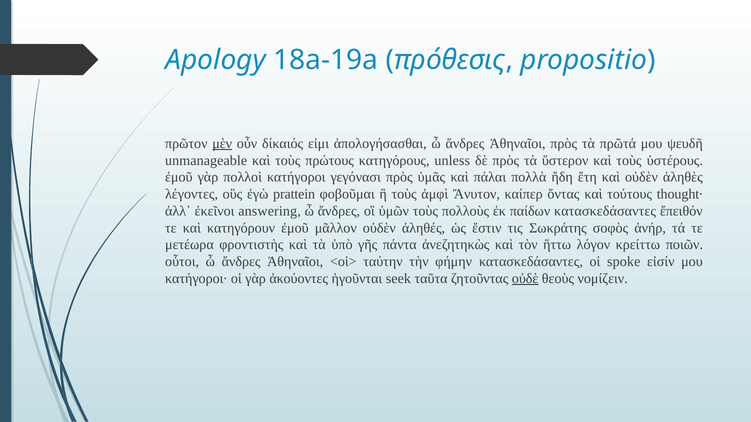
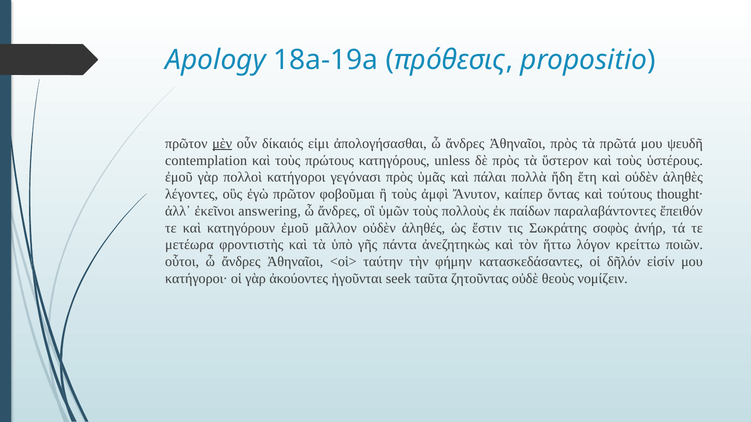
unmanageable: unmanageable -> contemplation
ἐγὼ prattein: prattein -> πρῶτον
παίδων κατασκεδάσαντες: κατασκεδάσαντες -> παραλαβάντοντες
spoke: spoke -> δῆλόν
οὐδὲ underline: present -> none
